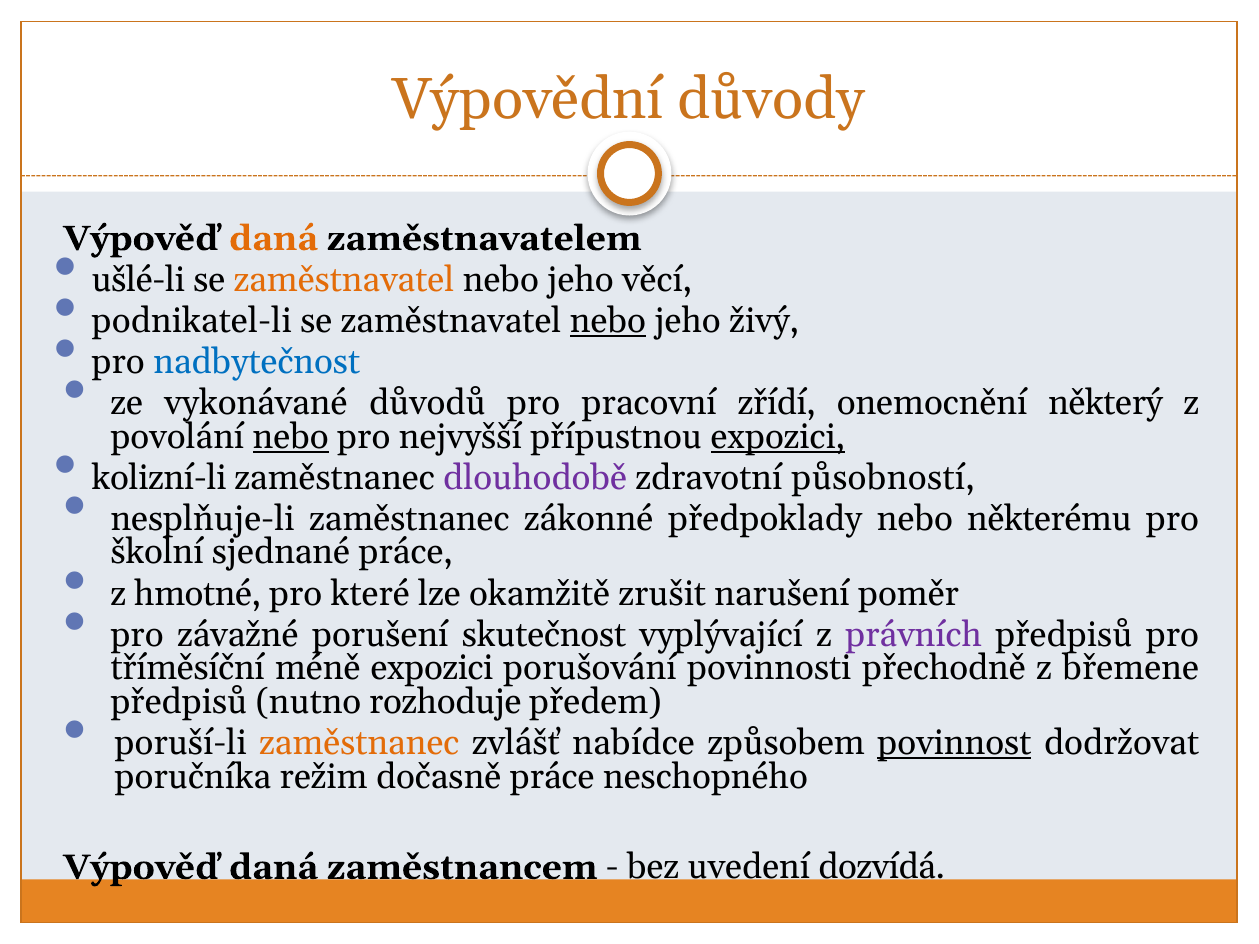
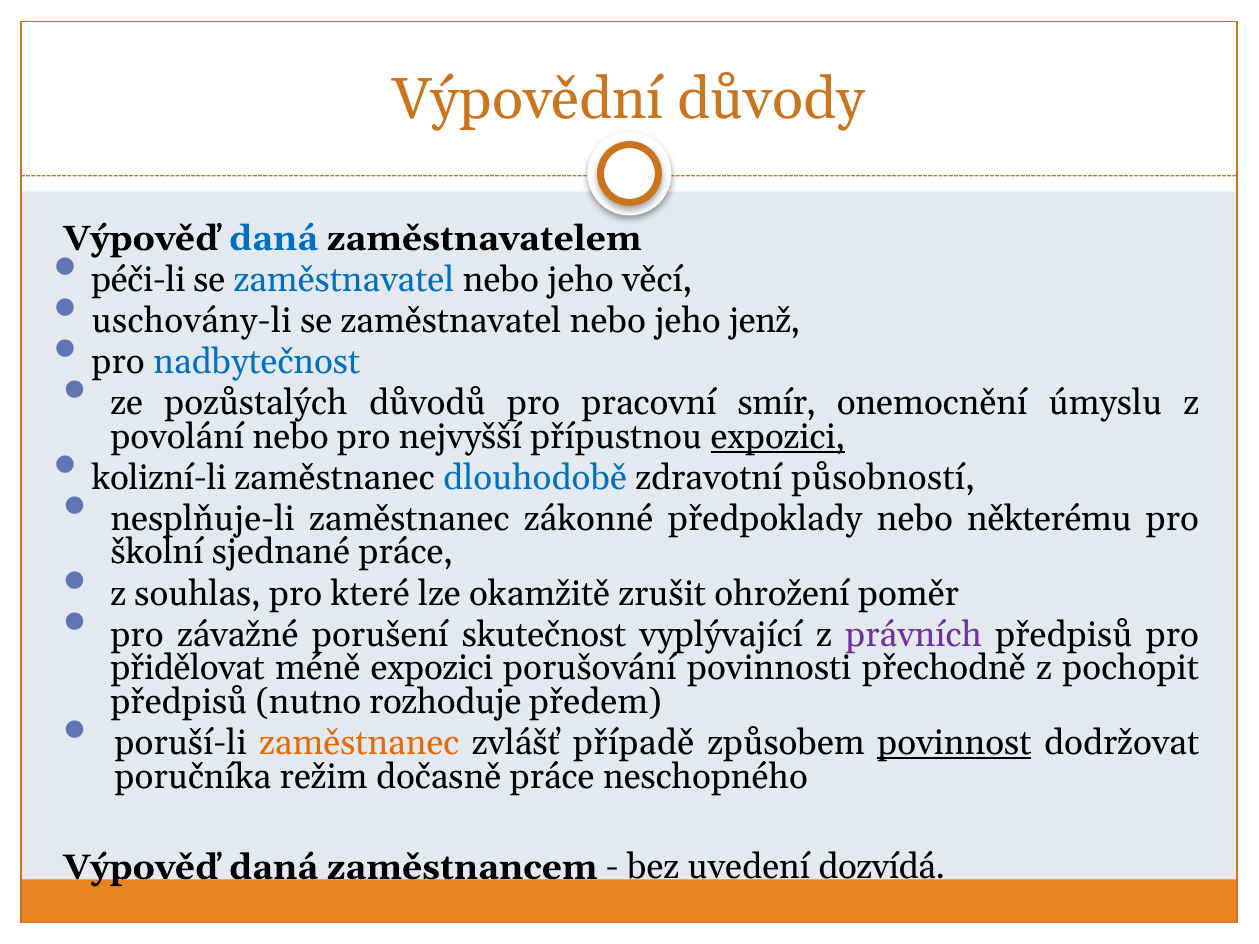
daná at (273, 239) colour: orange -> blue
ušlé-li: ušlé-li -> péči-li
zaměstnavatel at (344, 280) colour: orange -> blue
podnikatel-li: podnikatel-li -> uschovány-li
nebo at (608, 321) underline: present -> none
živý: živý -> jenž
vykonávané: vykonávané -> pozůstalých
zřídí: zřídí -> smír
některý: některý -> úmyslu
nebo at (291, 437) underline: present -> none
dlouhodobě colour: purple -> blue
hmotné: hmotné -> souhlas
narušení: narušení -> ohrožení
tříměsíční: tříměsíční -> přidělovat
břemene: břemene -> pochopit
nabídce: nabídce -> případě
